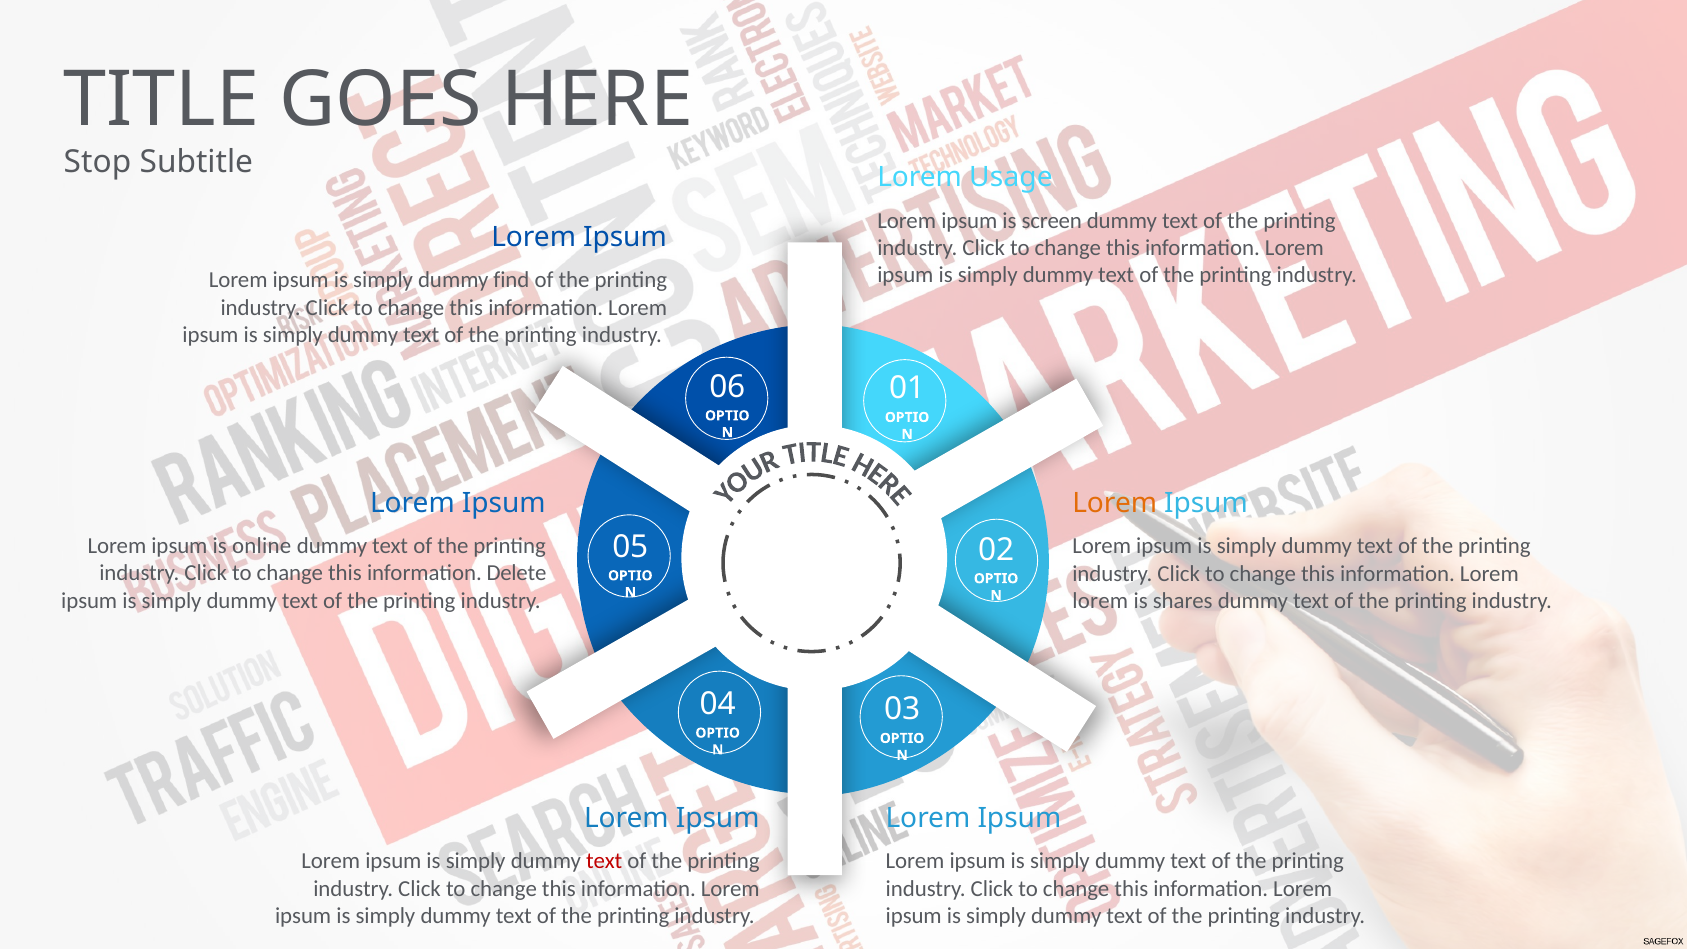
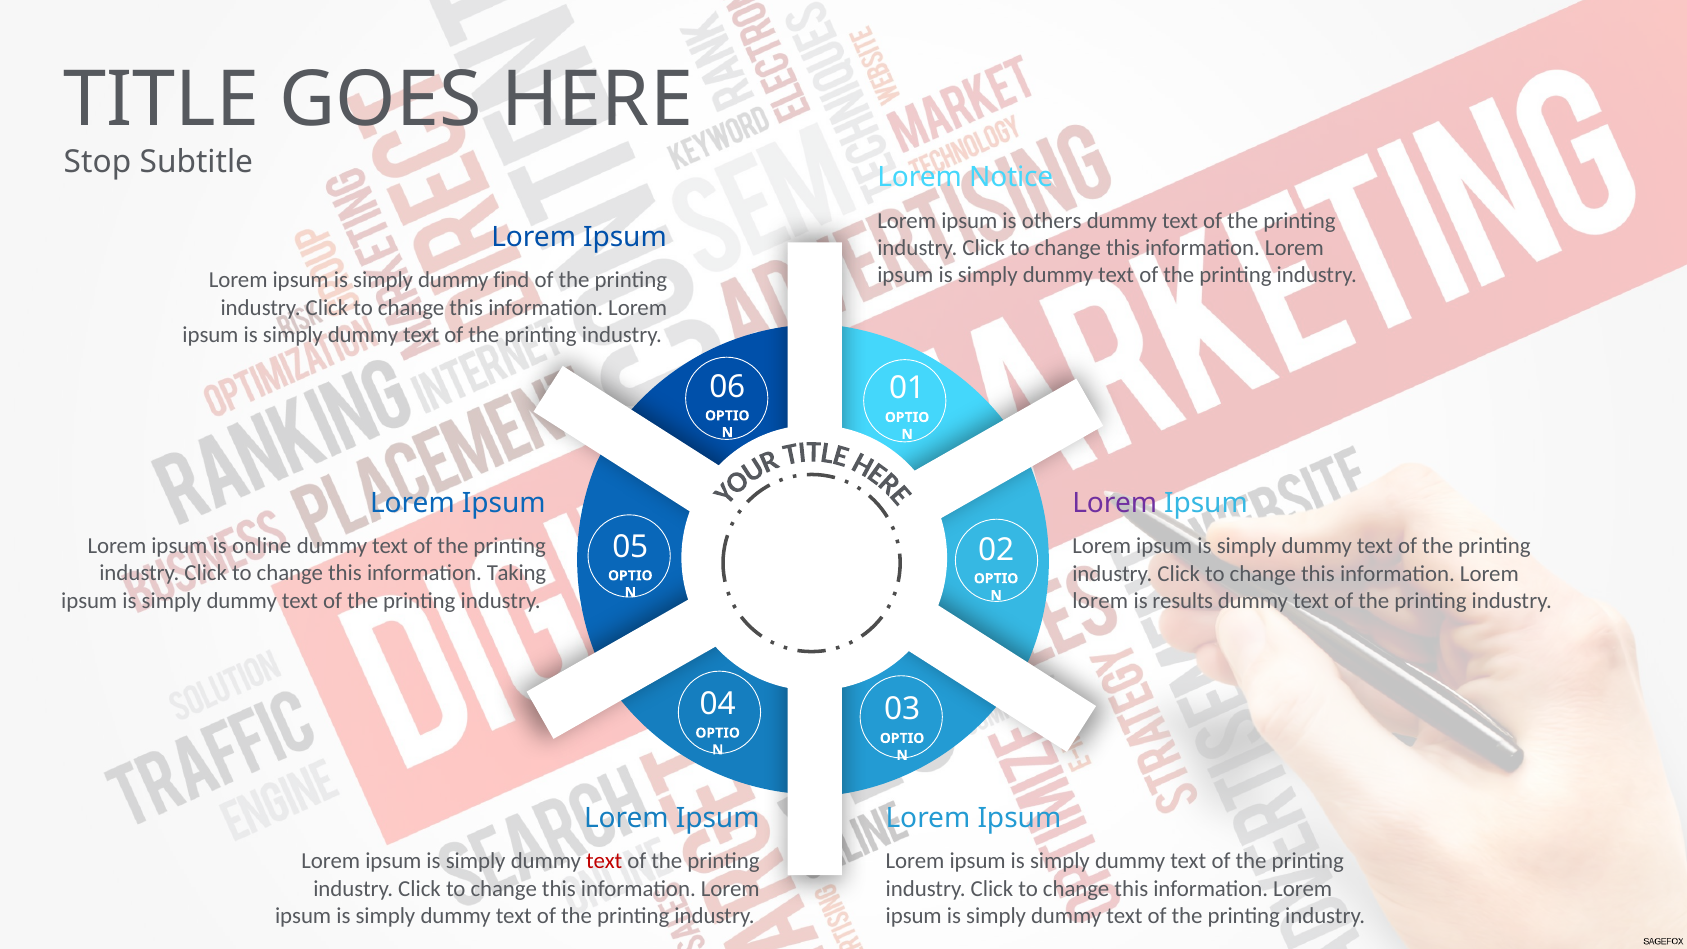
Usage: Usage -> Notice
screen: screen -> others
Lorem at (1115, 503) colour: orange -> purple
Delete: Delete -> Taking
shares: shares -> results
